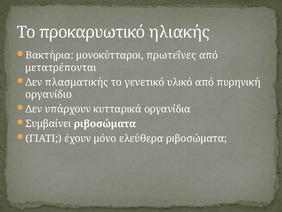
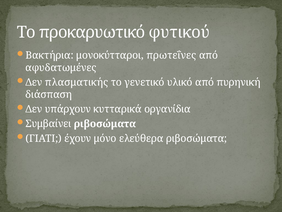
ηλιακής: ηλιακής -> φυτικού
μετατρέπονται: μετατρέπονται -> αφυδατωμένες
οργανίδιο: οργανίδιο -> διάσπαση
